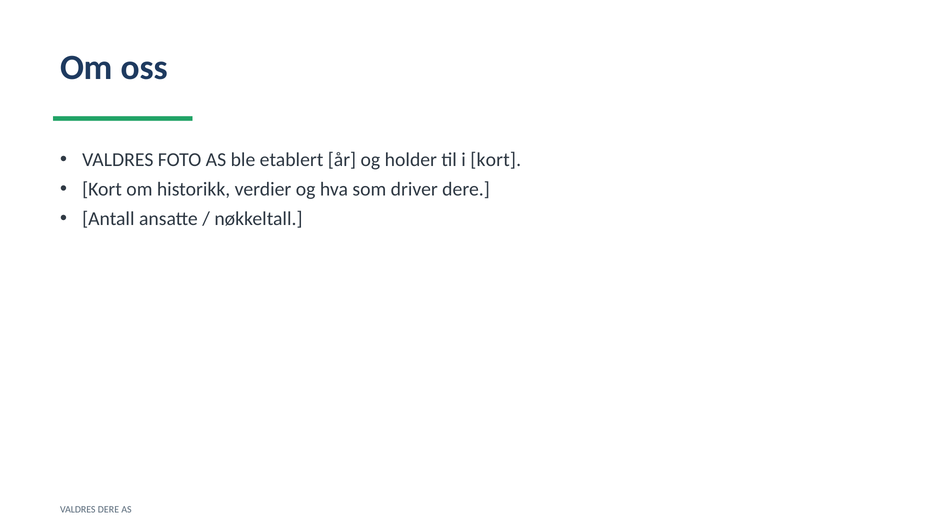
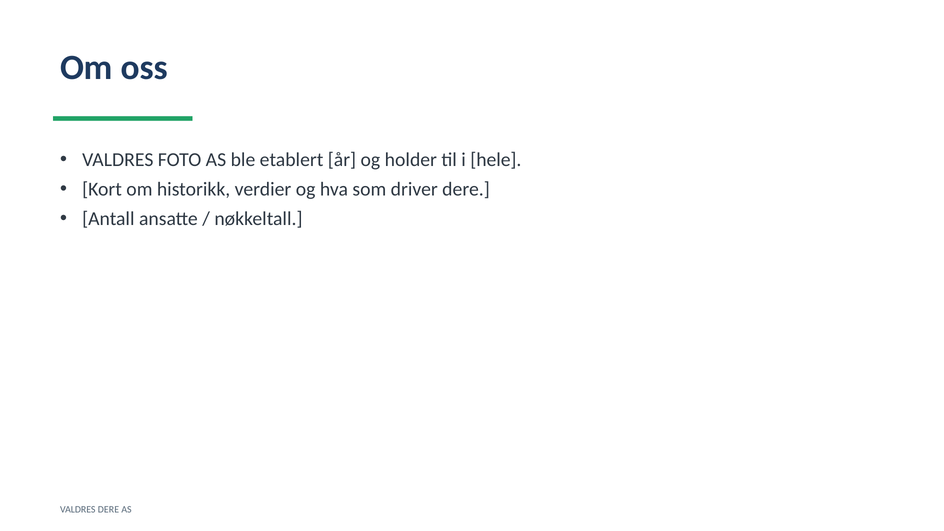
i kort: kort -> hele
